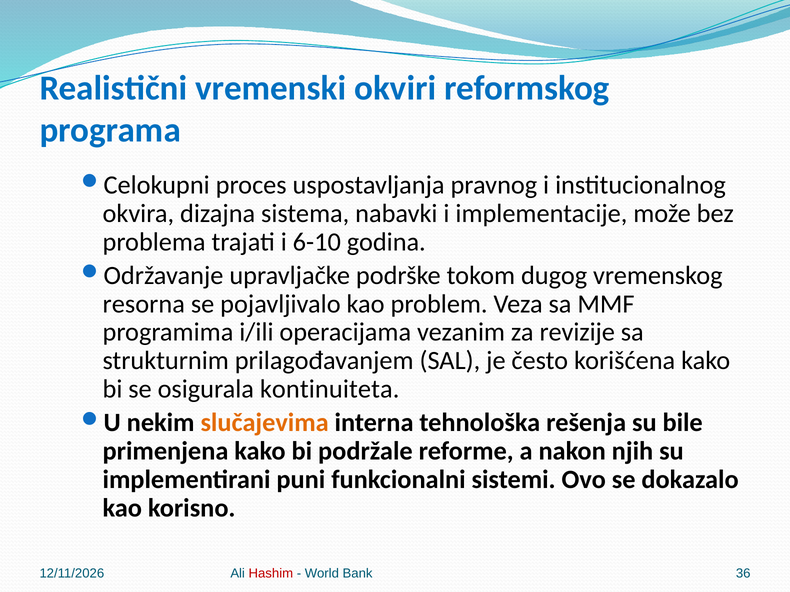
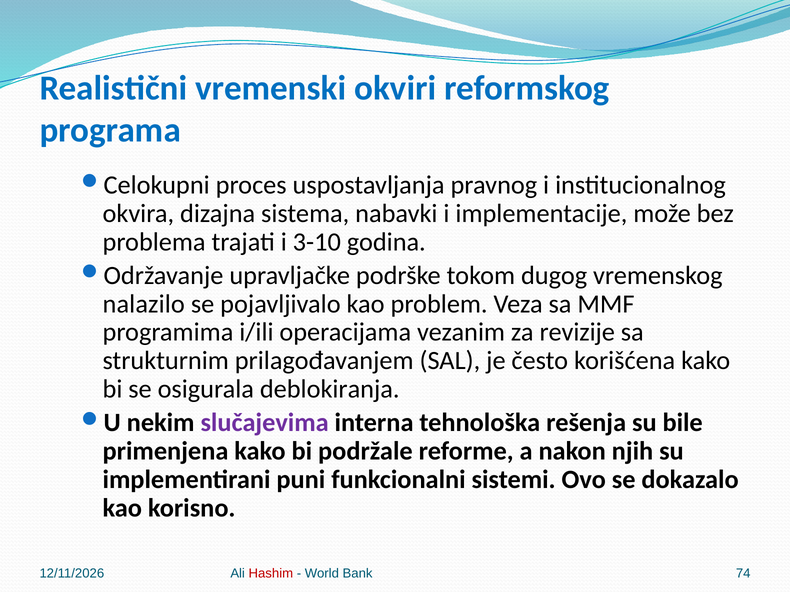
6-10: 6-10 -> 3-10
resorna: resorna -> nalazilo
kontinuiteta: kontinuiteta -> deblokiranja
slučajevima colour: orange -> purple
36: 36 -> 74
